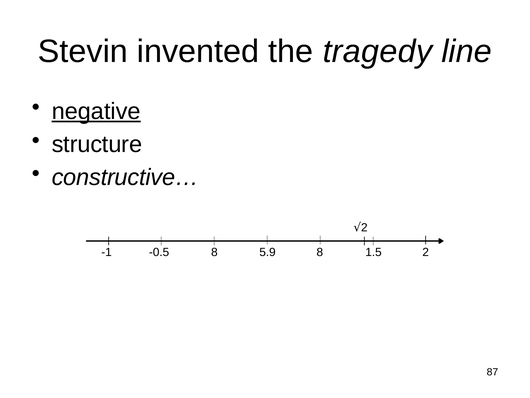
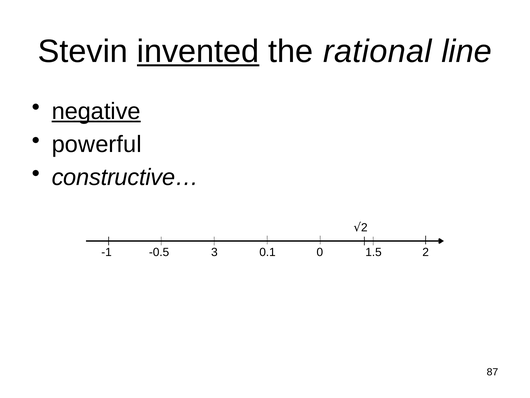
invented underline: none -> present
tragedy: tragedy -> rational
structure: structure -> powerful
-0.5 8: 8 -> 3
5.9: 5.9 -> 0.1
-1 8: 8 -> 0
